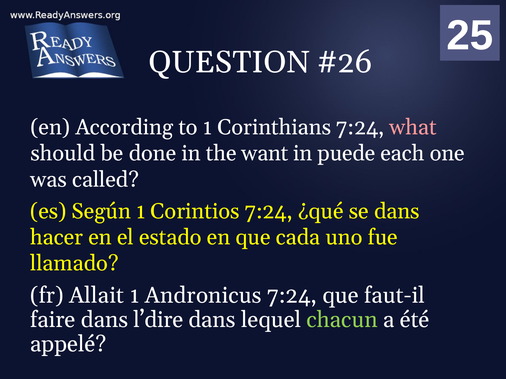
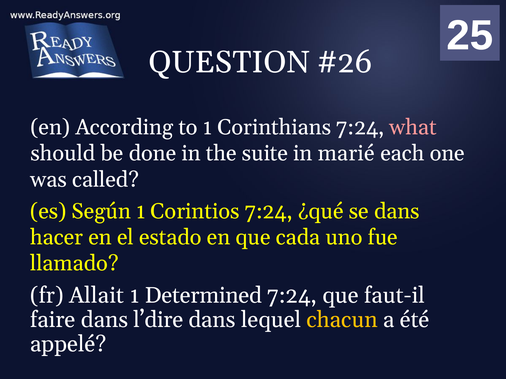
want: want -> suite
puede: puede -> marié
Andronicus: Andronicus -> Determined
chacun colour: light green -> yellow
